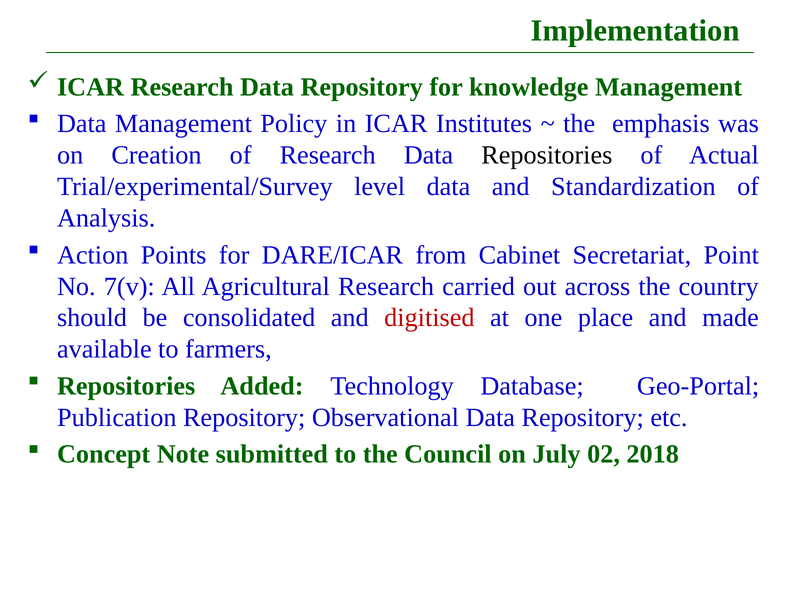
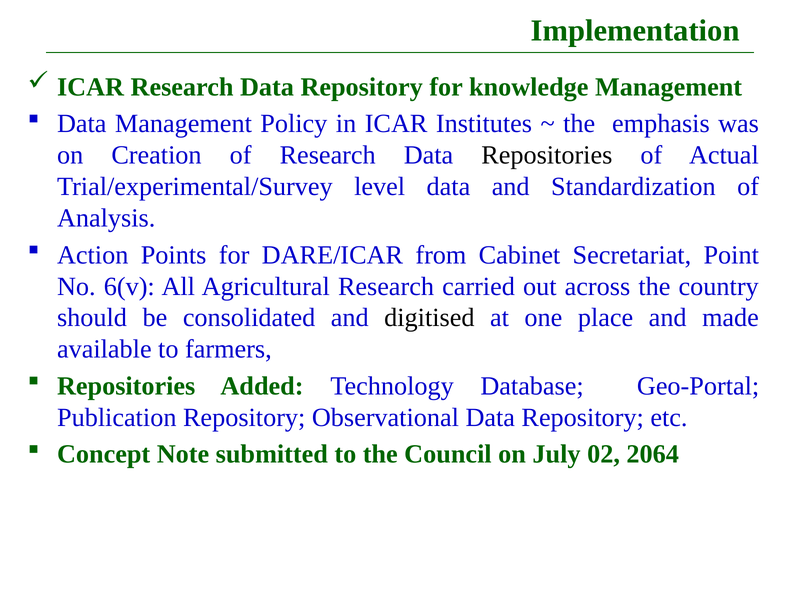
7(v: 7(v -> 6(v
digitised colour: red -> black
2018: 2018 -> 2064
